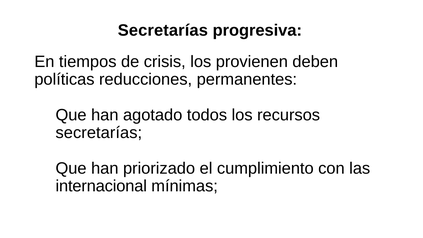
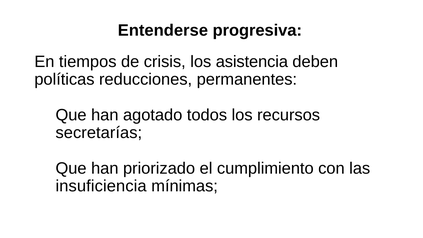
Secretarías at (163, 31): Secretarías -> Entenderse
provienen: provienen -> asistencia
internacional: internacional -> insuficiencia
